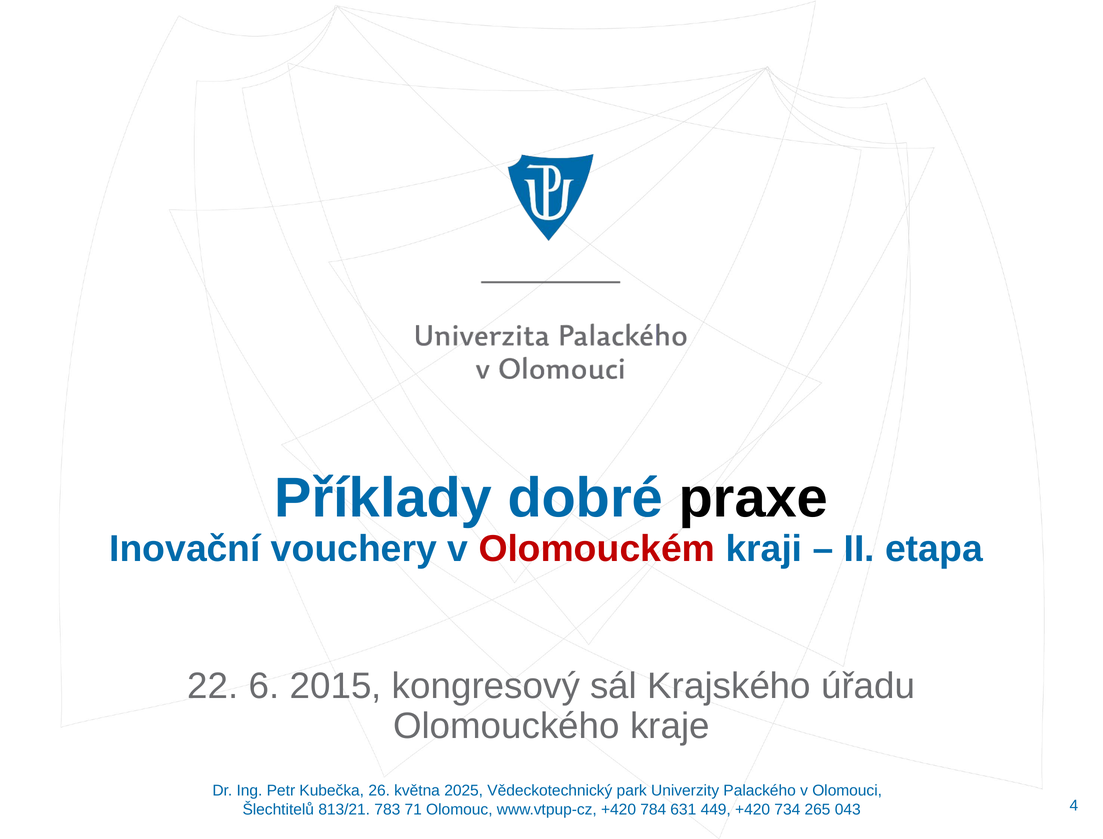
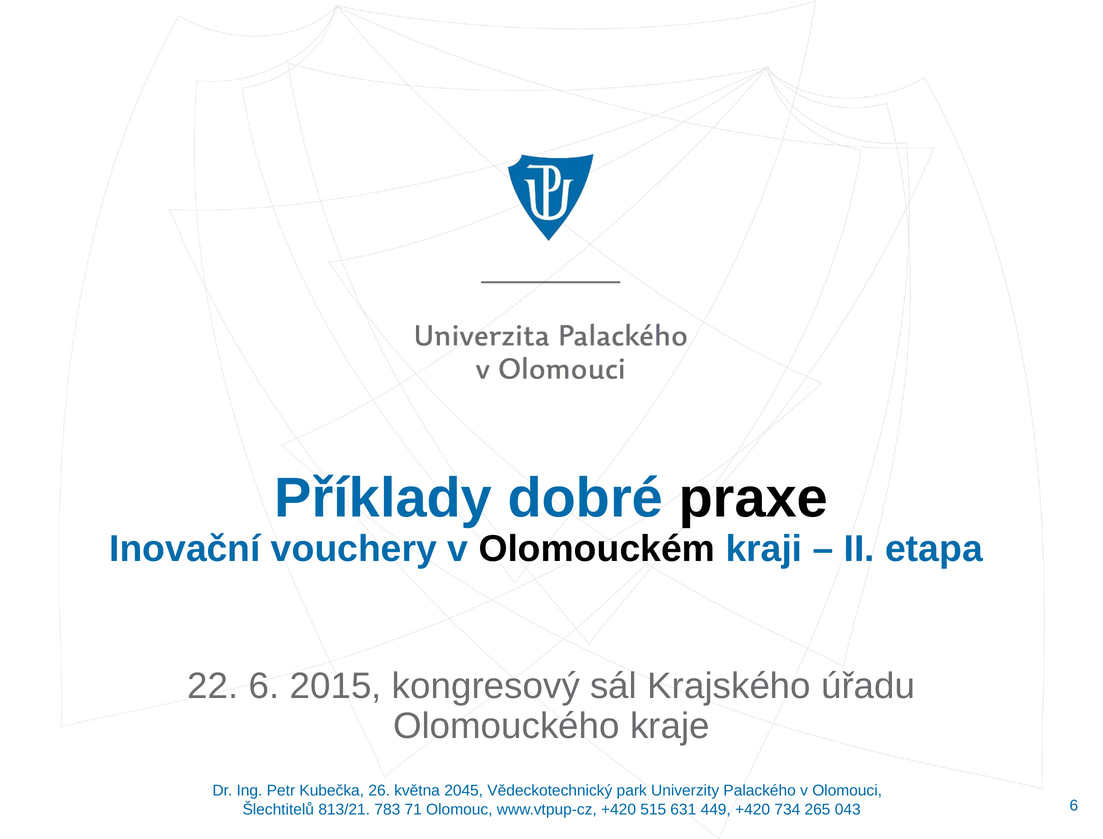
Olomouckém colour: red -> black
2025: 2025 -> 2045
784: 784 -> 515
043 4: 4 -> 6
